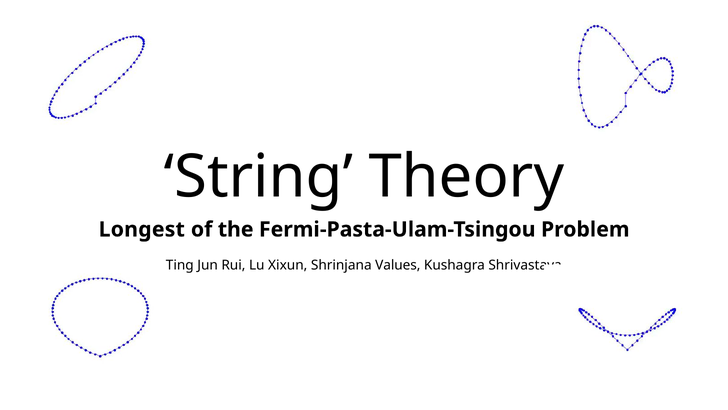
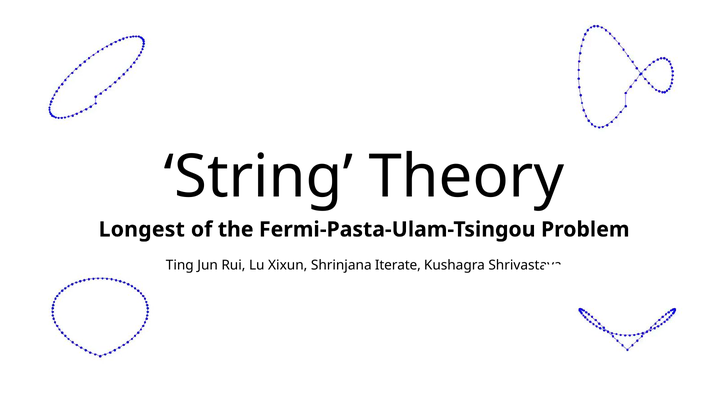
Values: Values -> Iterate
